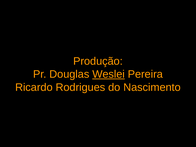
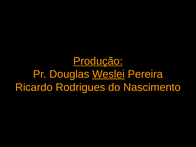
Produção underline: none -> present
